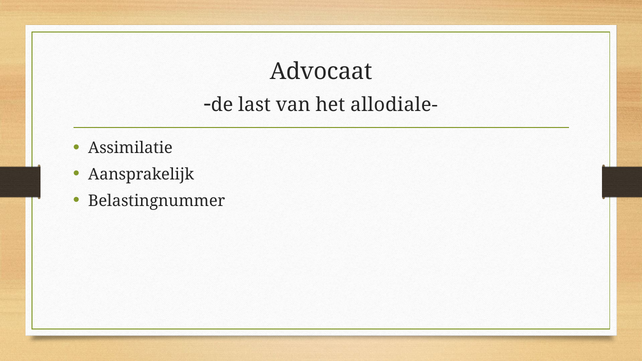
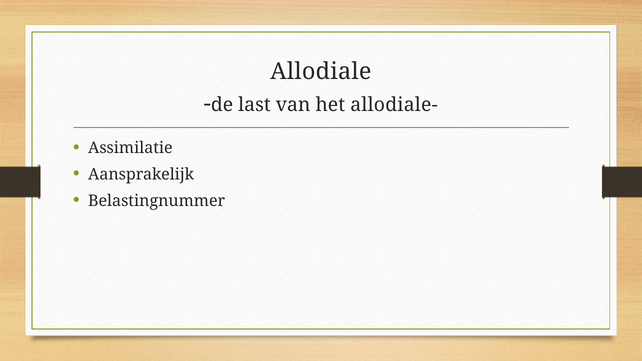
Advocaat: Advocaat -> Allodiale
